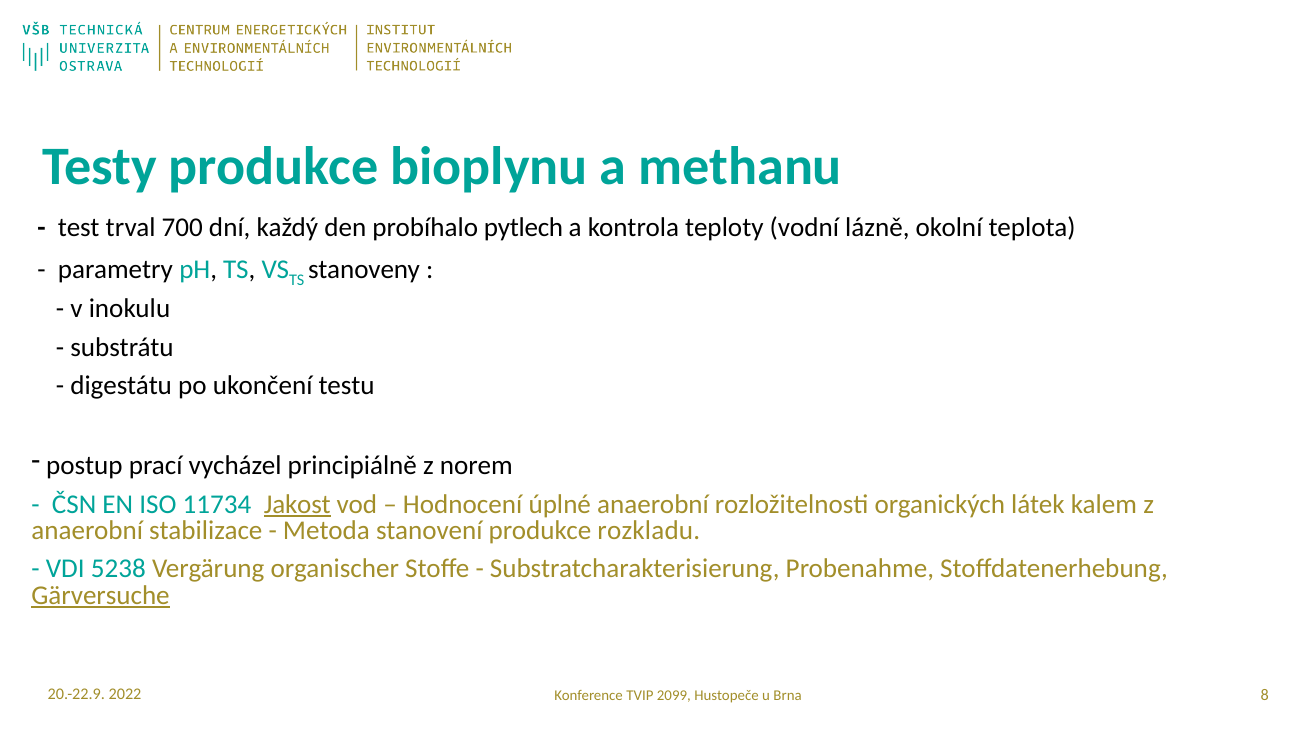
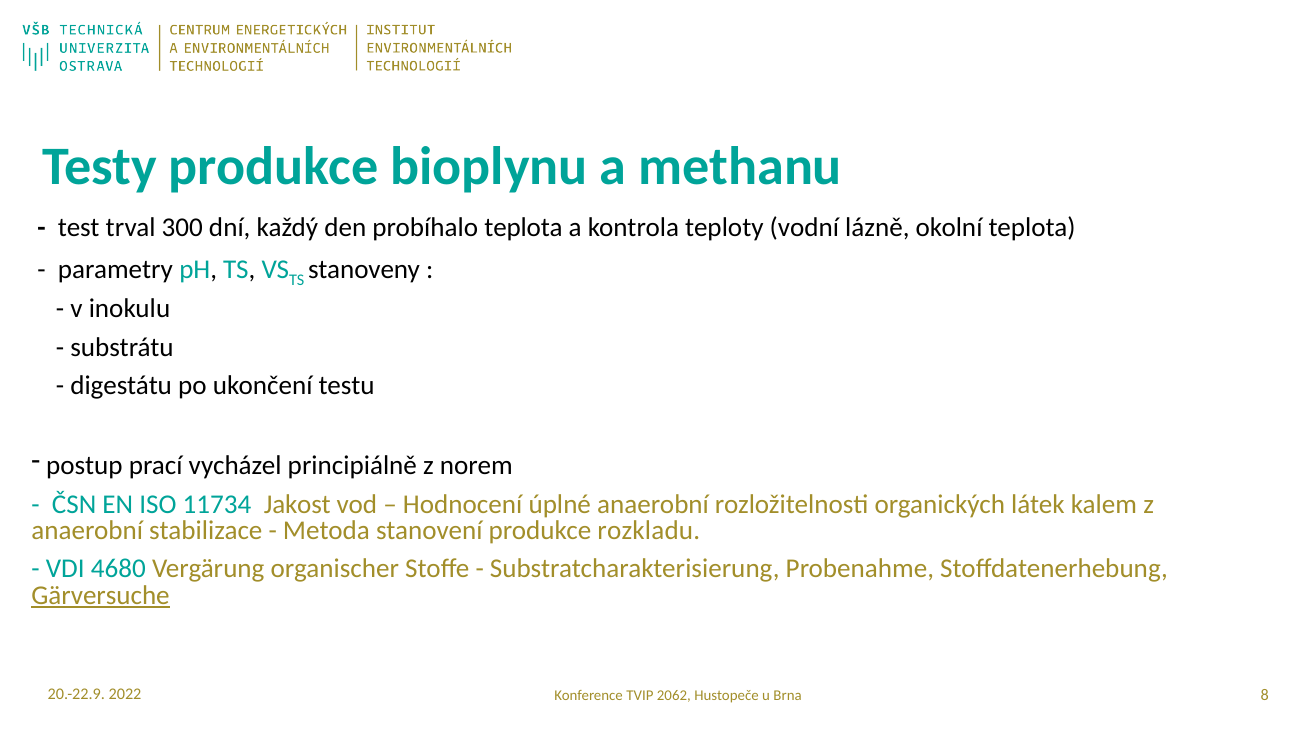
700: 700 -> 300
probíhalo pytlech: pytlech -> teplota
Jakost underline: present -> none
5238: 5238 -> 4680
2099: 2099 -> 2062
